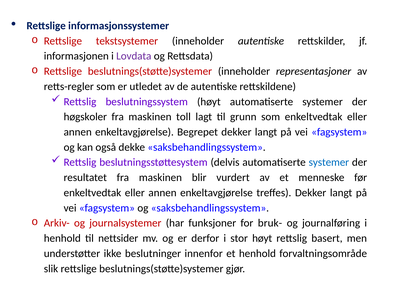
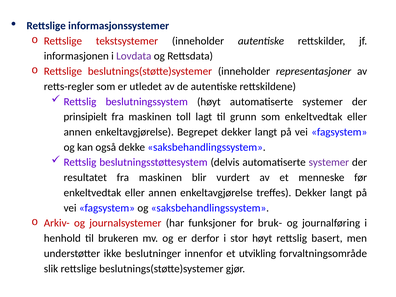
høgskoler: høgskoler -> prinsipielt
systemer at (329, 162) colour: blue -> purple
nettsider: nettsider -> brukeren
et henhold: henhold -> utvikling
